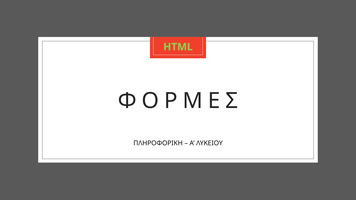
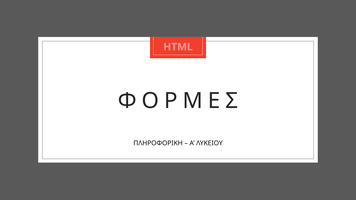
HTML colour: light green -> pink
